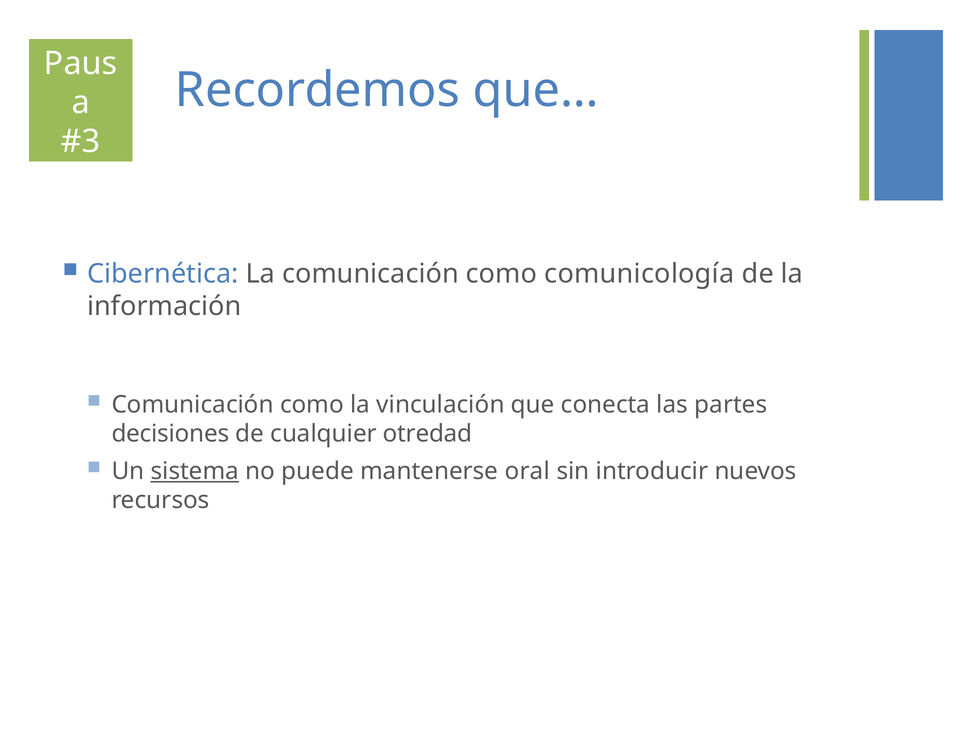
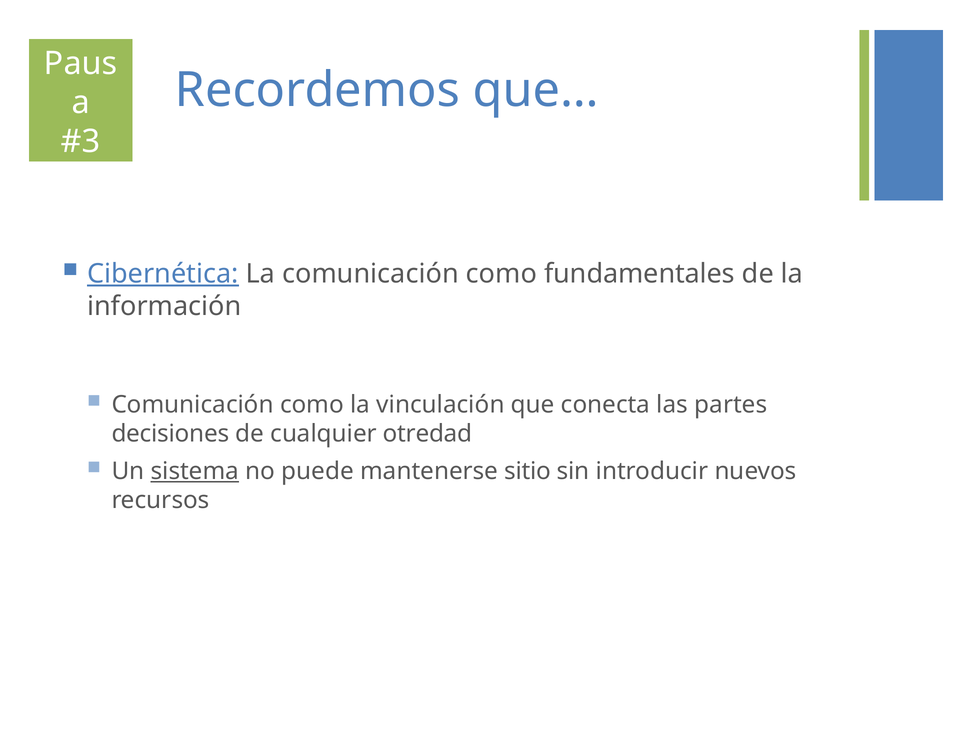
Cibernética underline: none -> present
comunicología: comunicología -> fundamentales
oral: oral -> sitio
